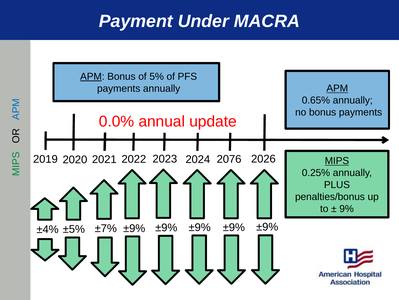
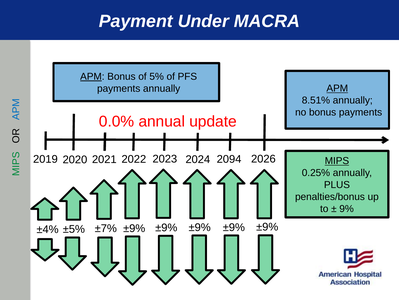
0.65%: 0.65% -> 8.51%
2076: 2076 -> 2094
